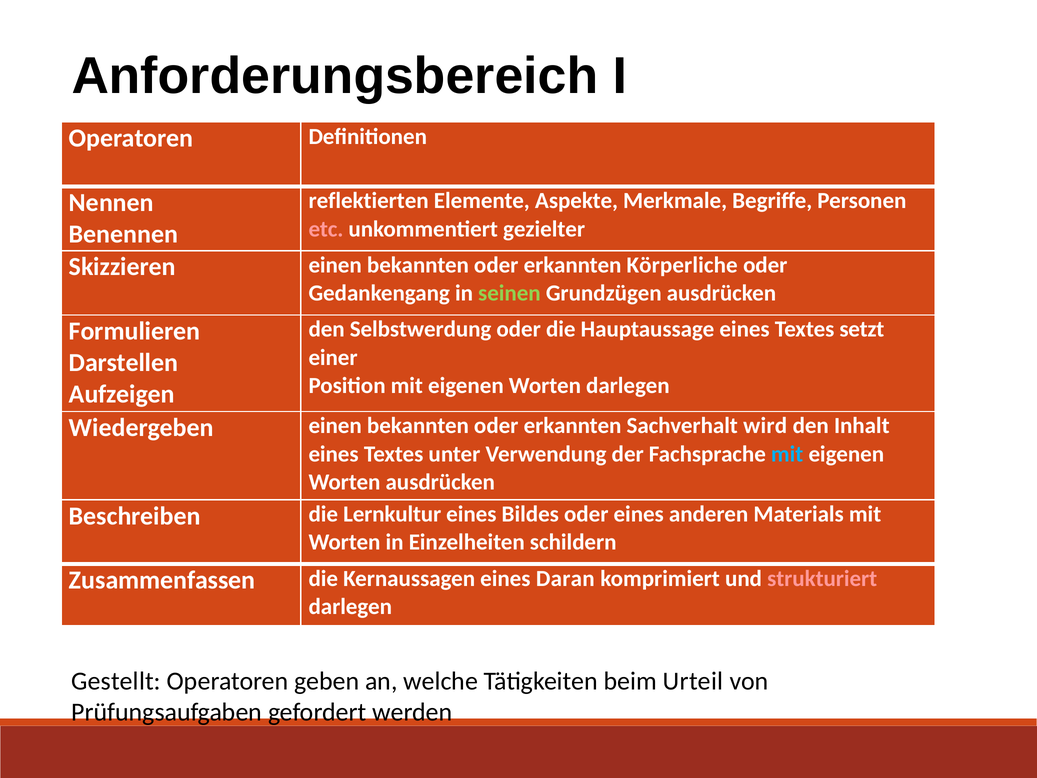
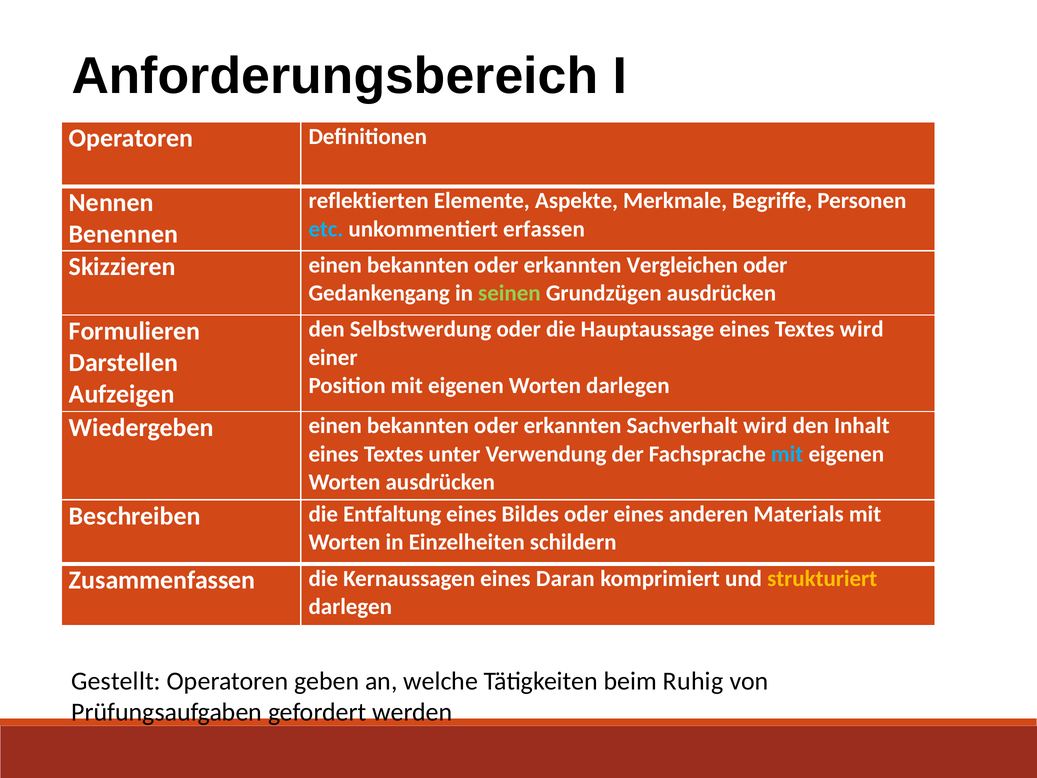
etc colour: pink -> light blue
gezielter: gezielter -> erfassen
Körperliche: Körperliche -> Vergleichen
Textes setzt: setzt -> wird
Lernkultur: Lernkultur -> Entfaltung
strukturiert colour: pink -> yellow
Urteil: Urteil -> Ruhig
